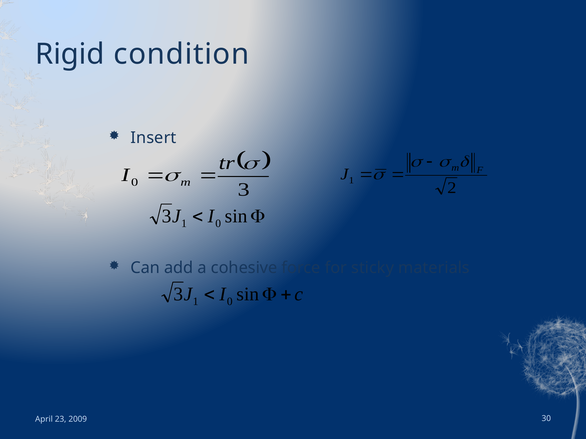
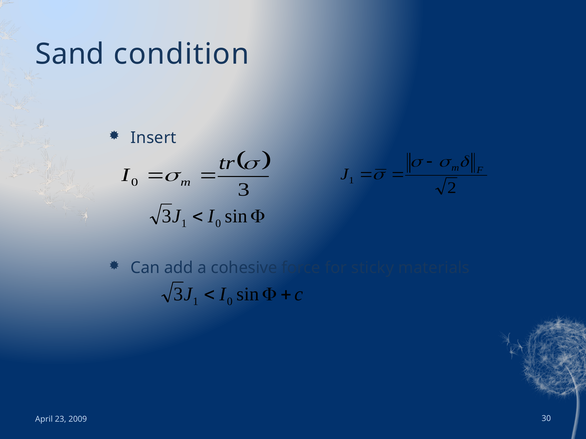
Rigid: Rigid -> Sand
